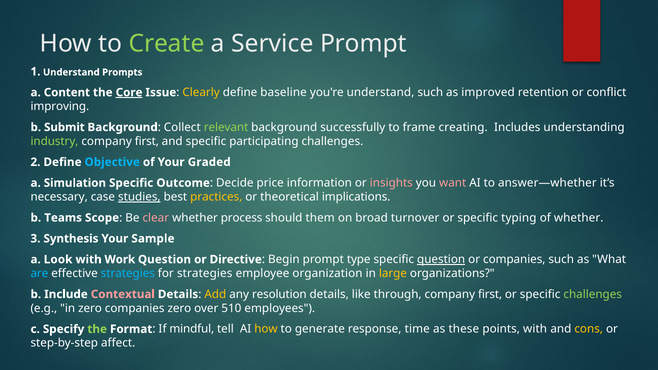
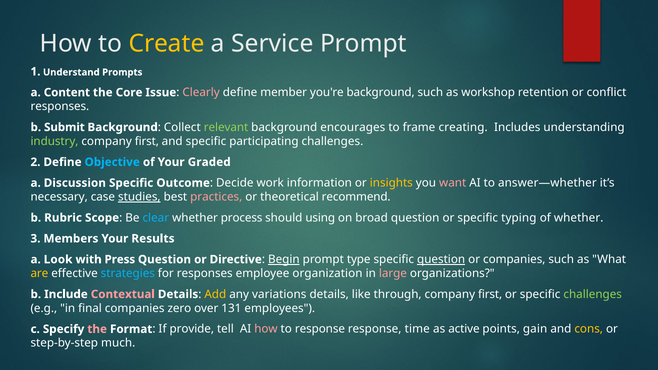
Create colour: light green -> yellow
Core underline: present -> none
Clearly colour: yellow -> pink
baseline: baseline -> member
you're understand: understand -> background
improved: improved -> workshop
improving at (60, 106): improving -> responses
successfully: successfully -> encourages
Simulation: Simulation -> Discussion
price: price -> work
insights colour: pink -> yellow
practices colour: yellow -> pink
implications: implications -> recommend
Teams: Teams -> Rubric
clear colour: pink -> light blue
them: them -> using
broad turnover: turnover -> question
Synthesis: Synthesis -> Members
Sample: Sample -> Results
Work: Work -> Press
Begin underline: none -> present
are colour: light blue -> yellow
for strategies: strategies -> responses
large colour: yellow -> pink
resolution: resolution -> variations
in zero: zero -> final
510: 510 -> 131
the at (97, 329) colour: light green -> pink
mindful: mindful -> provide
how at (266, 329) colour: yellow -> pink
to generate: generate -> response
these: these -> active
points with: with -> gain
affect: affect -> much
